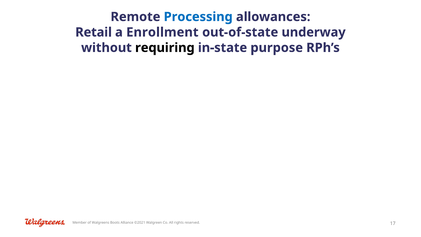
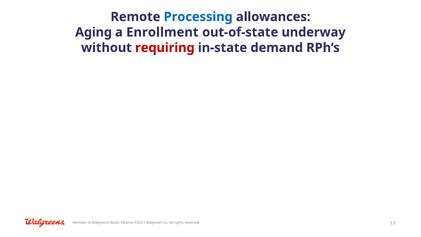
Retail: Retail -> Aging
requiring colour: black -> red
purpose: purpose -> demand
